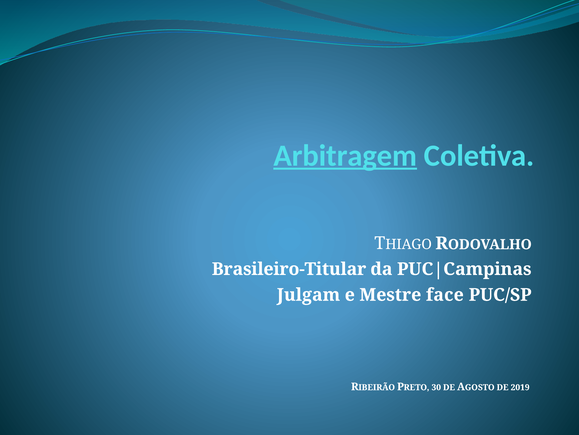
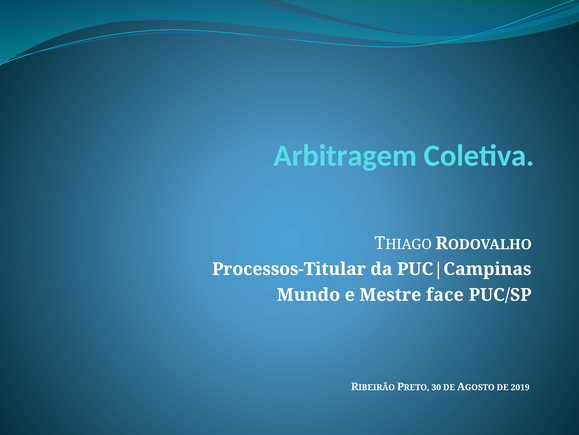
Arbitragem underline: present -> none
Brasileiro-Titular: Brasileiro-Titular -> Processos-Titular
Julgam: Julgam -> Mundo
